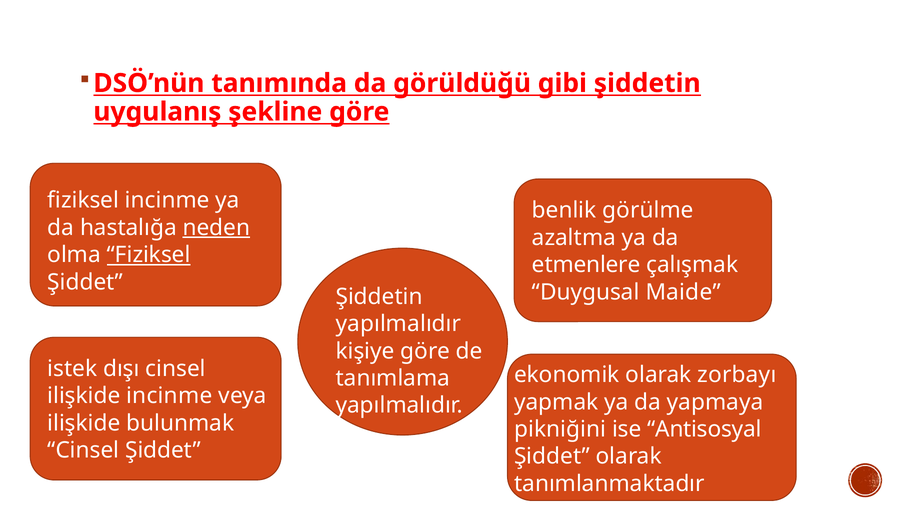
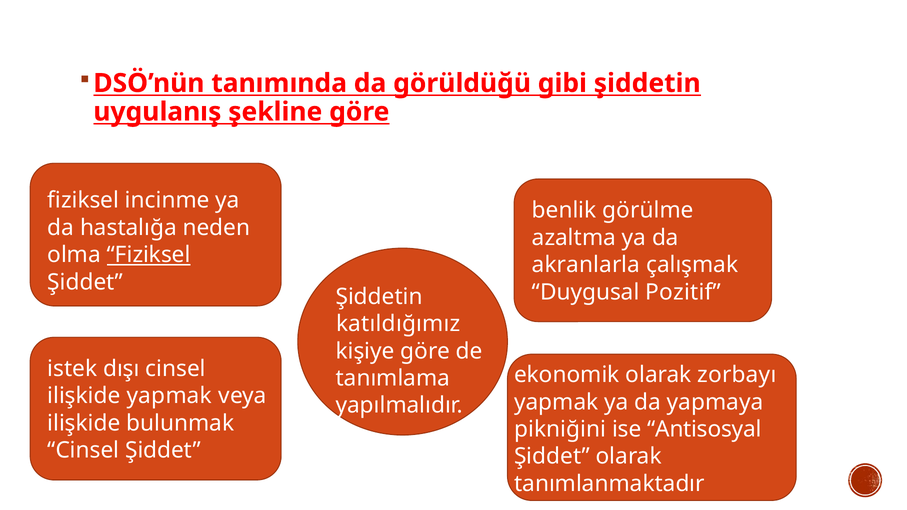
neden underline: present -> none
etmenlere: etmenlere -> akranlarla
Maide: Maide -> Pozitif
yapılmalıdır at (398, 324): yapılmalıdır -> katıldığımız
ilişkide incinme: incinme -> yapmak
